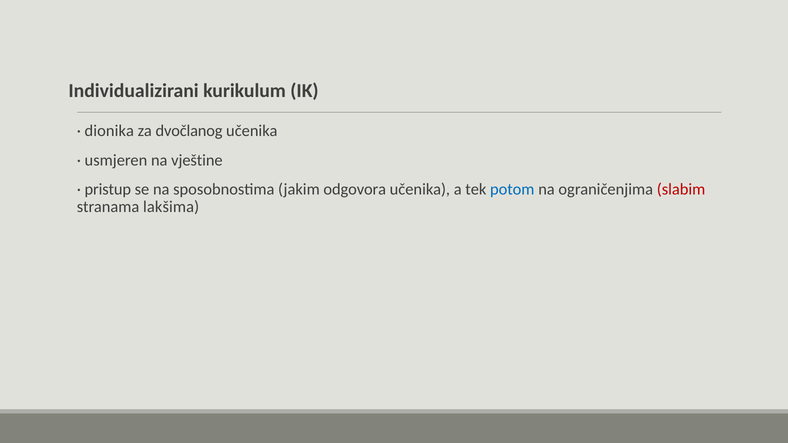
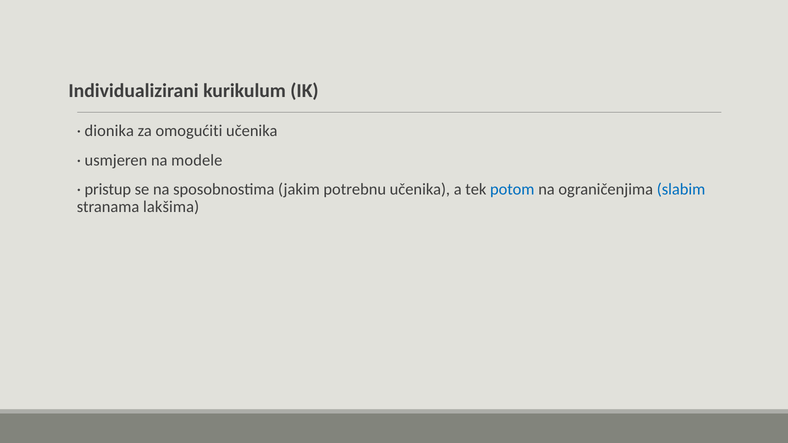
dvočlanog: dvočlanog -> omogućiti
vještine: vještine -> modele
odgovora: odgovora -> potrebnu
slabim colour: red -> blue
